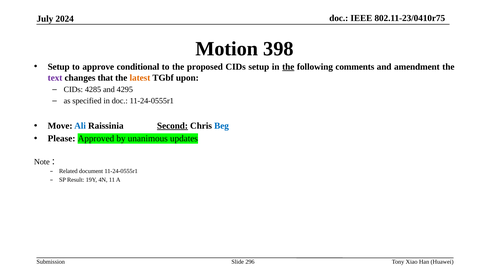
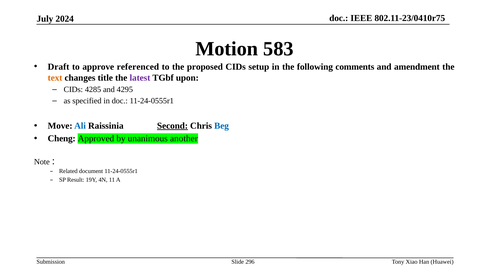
398: 398 -> 583
Setup at (59, 67): Setup -> Draft
conditional: conditional -> referenced
the at (288, 67) underline: present -> none
text colour: purple -> orange
that: that -> title
latest colour: orange -> purple
Please: Please -> Cheng
updates: updates -> another
